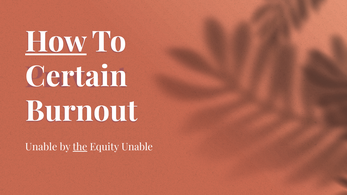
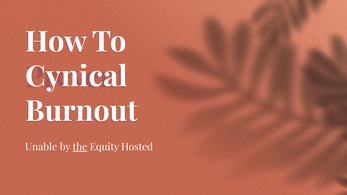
How underline: present -> none
Certain: Certain -> Cynical
Equity Unable: Unable -> Hosted
